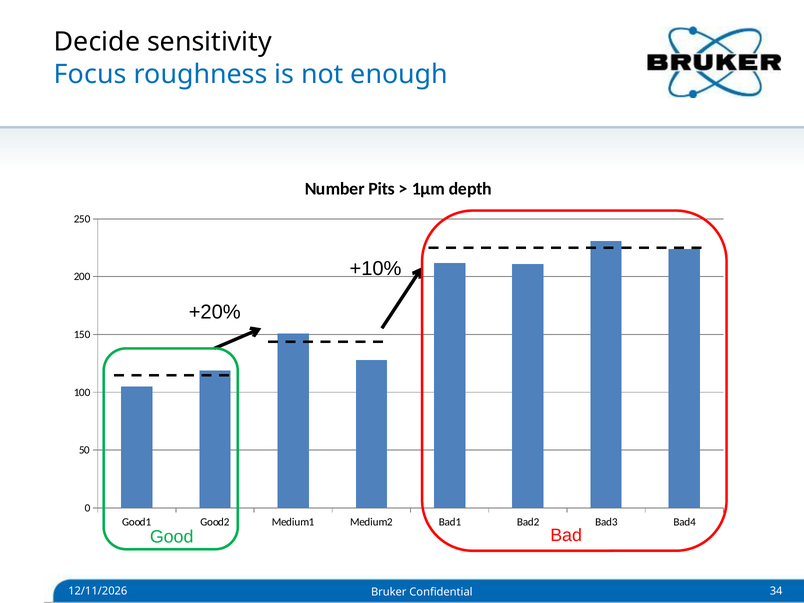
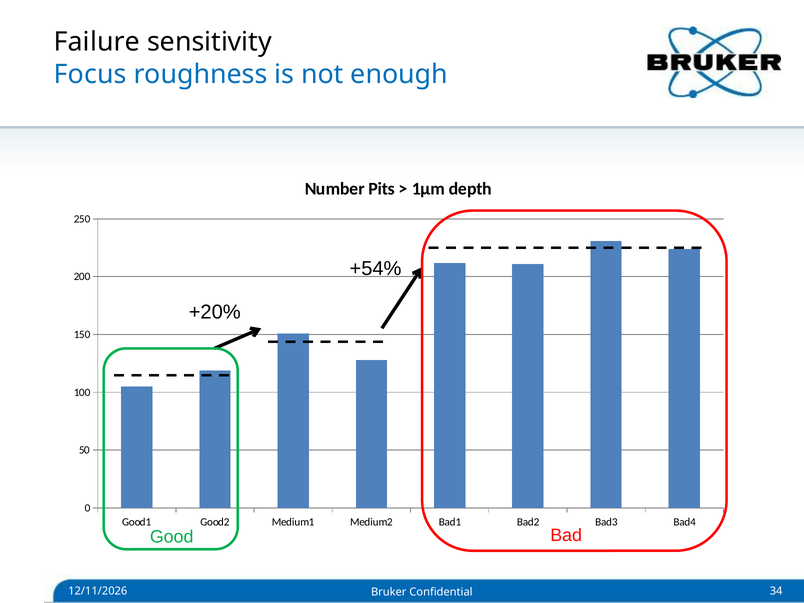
Decide: Decide -> Failure
+10%: +10% -> +54%
